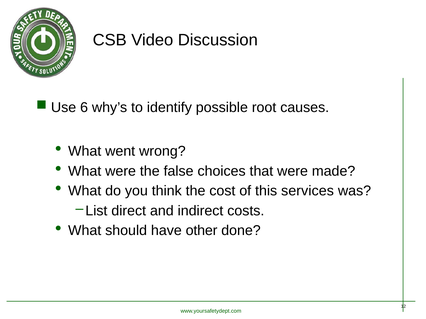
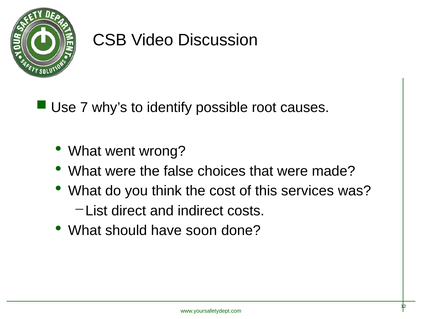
6: 6 -> 7
other: other -> soon
